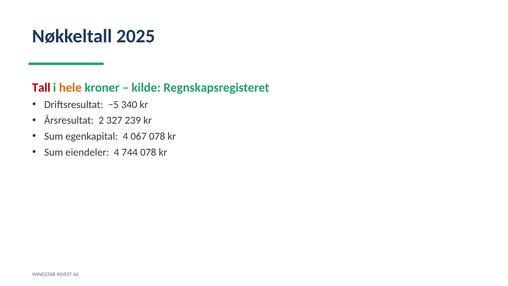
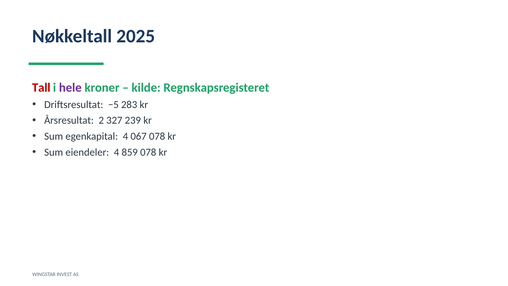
hele colour: orange -> purple
340: 340 -> 283
744: 744 -> 859
